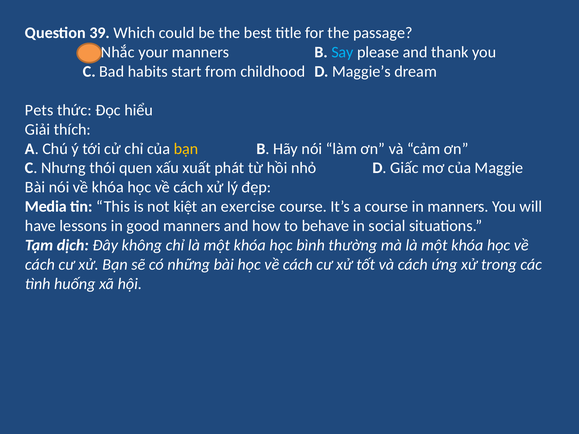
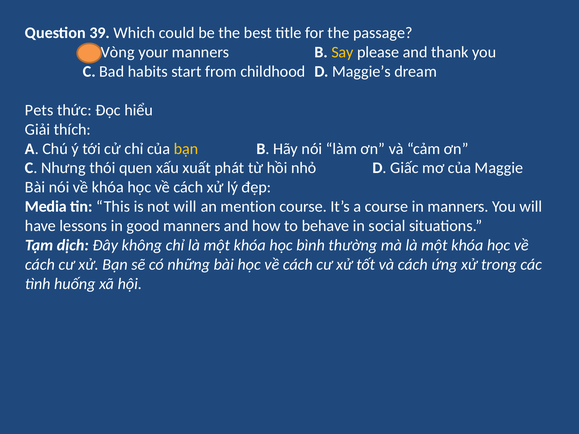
Nhắc: Nhắc -> Vòng
Say colour: light blue -> yellow
not kiệt: kiệt -> will
exercise: exercise -> mention
